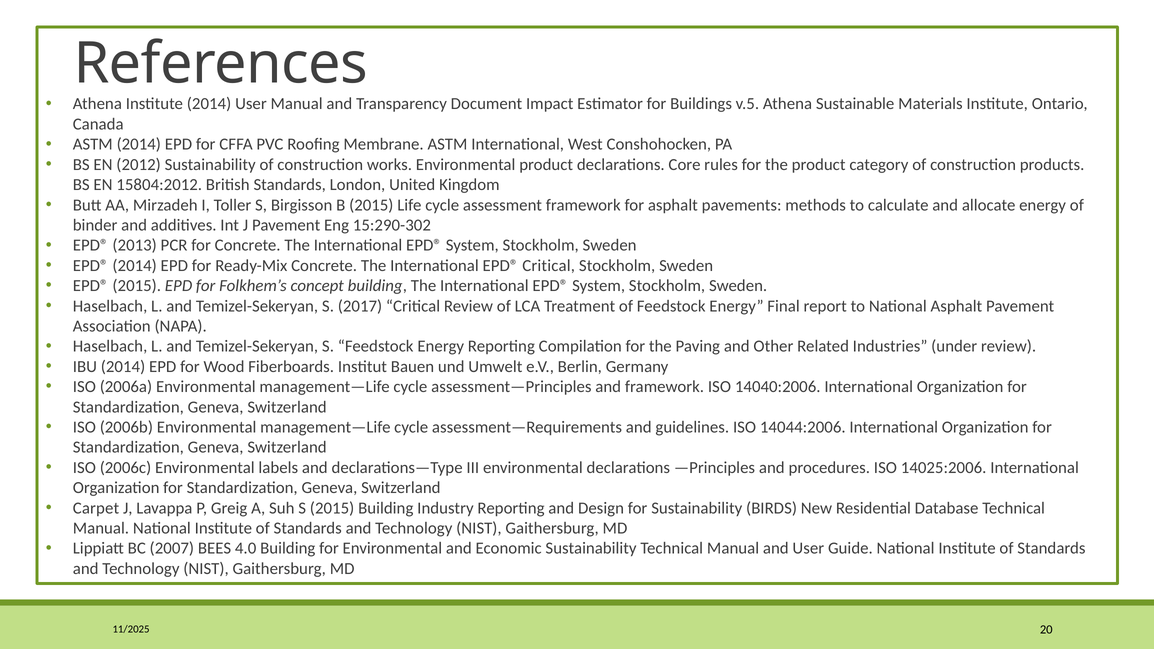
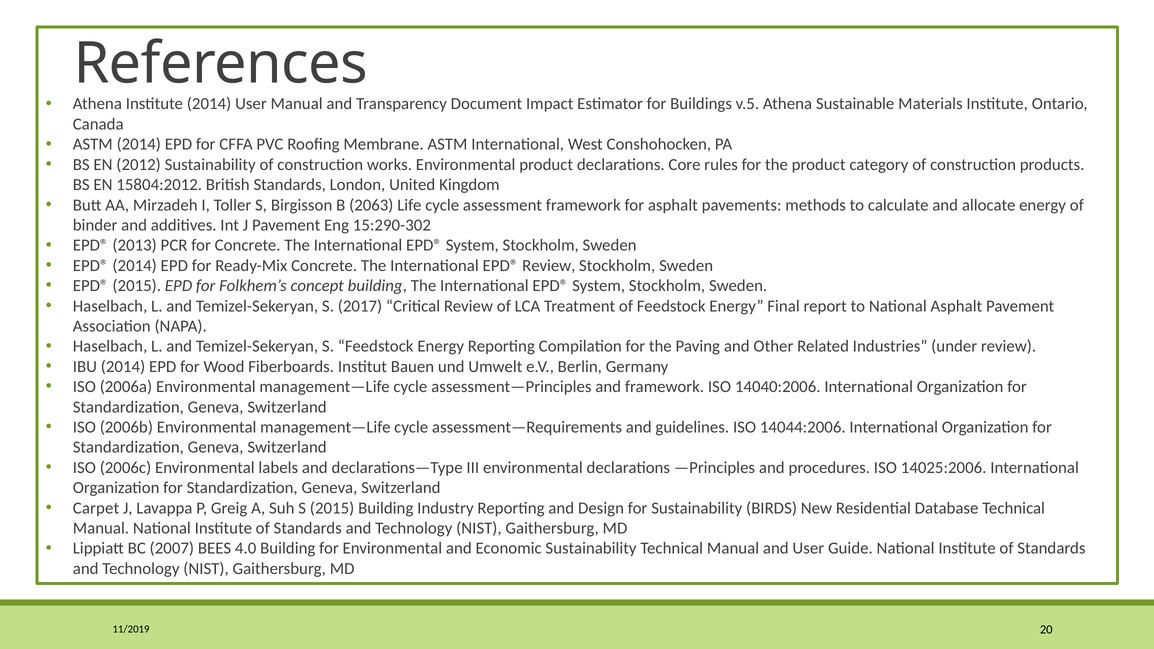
B 2015: 2015 -> 2063
EPD® Critical: Critical -> Review
11/2025: 11/2025 -> 11/2019
